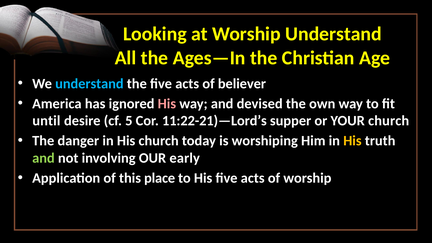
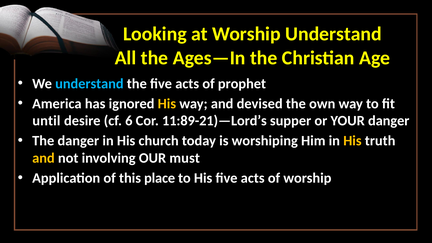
believer: believer -> prophet
His at (167, 104) colour: pink -> yellow
5: 5 -> 6
11:22-21)—Lord’s: 11:22-21)—Lord’s -> 11:89-21)—Lord’s
YOUR church: church -> danger
and at (43, 158) colour: light green -> yellow
early: early -> must
